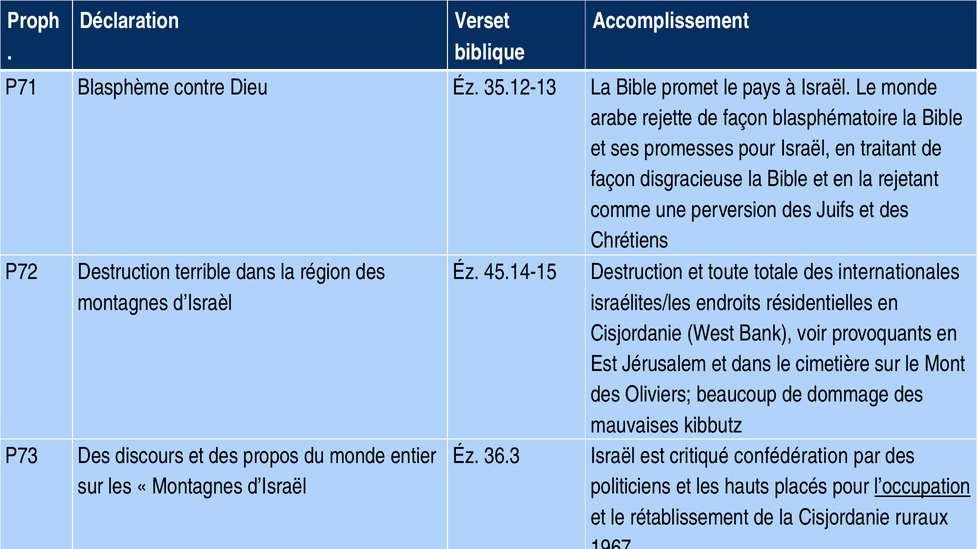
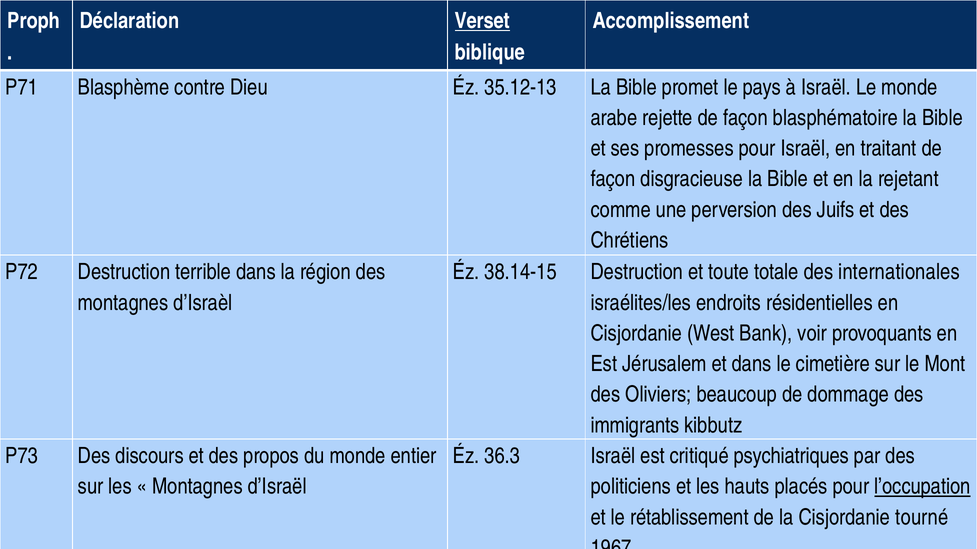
Verset underline: none -> present
45.14-15: 45.14-15 -> 38.14-15
mauvaises: mauvaises -> immigrants
confédération: confédération -> psychiatriques
ruraux: ruraux -> tourné
